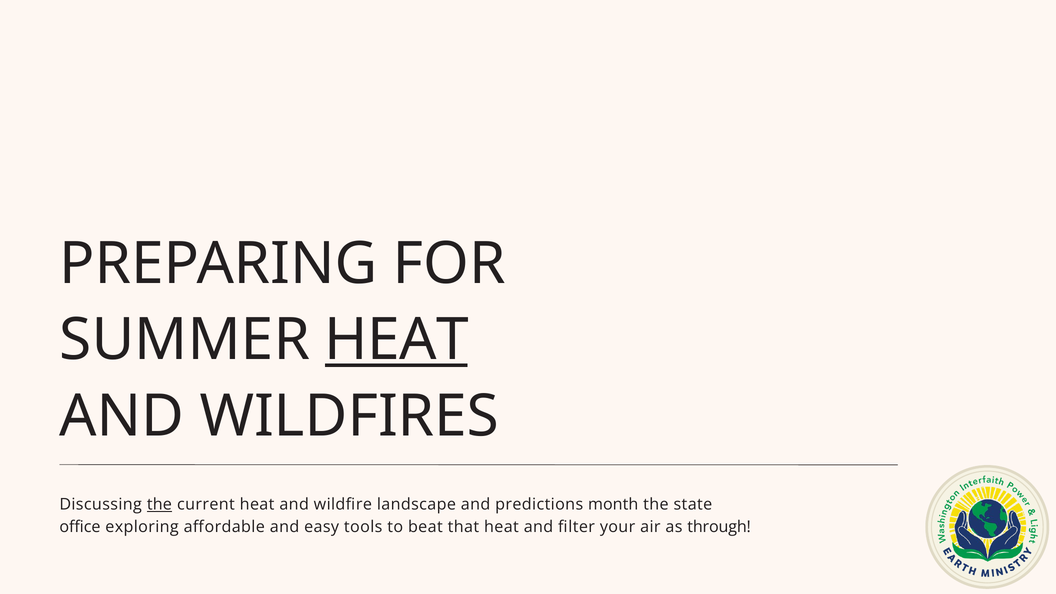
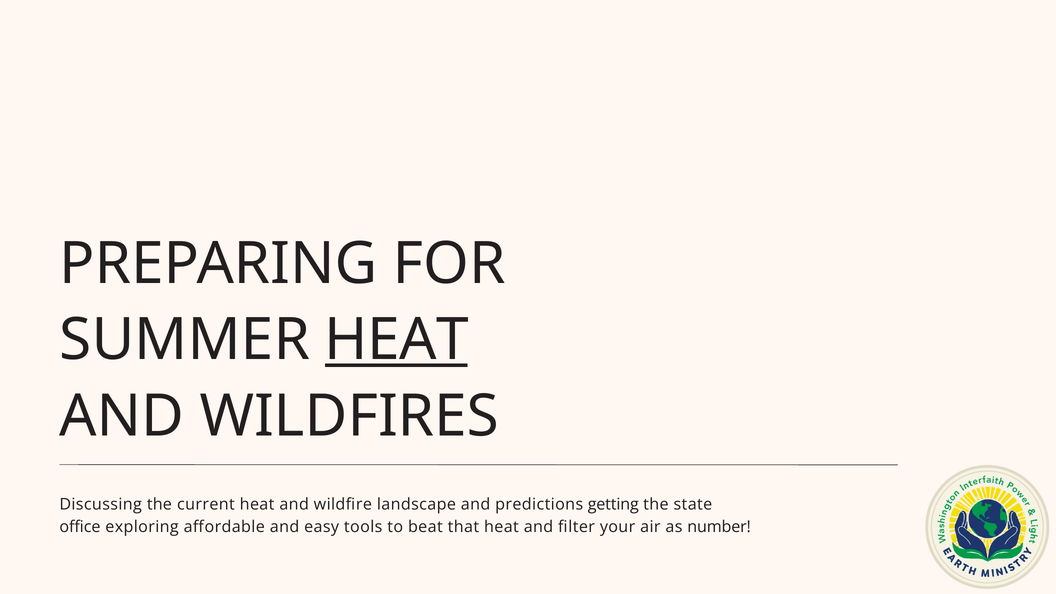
the at (159, 505) underline: present -> none
month: month -> getting
through: through -> number
